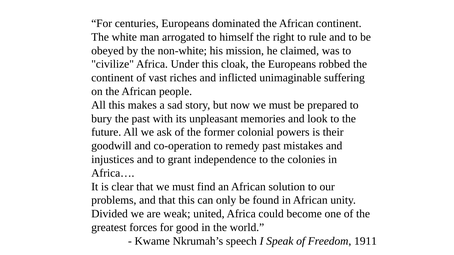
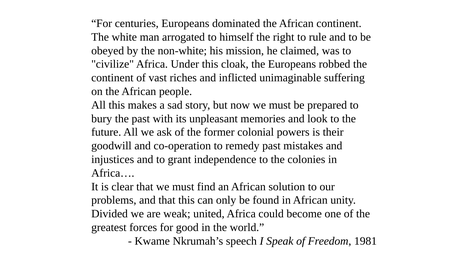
1911: 1911 -> 1981
